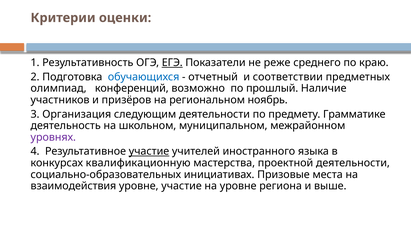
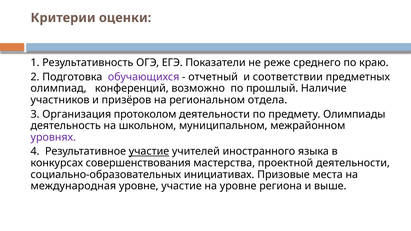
ЕГЭ underline: present -> none
обучающихся colour: blue -> purple
ноябрь: ноябрь -> отдела
следующим: следующим -> протоколом
Грамматике: Грамматике -> Олимпиады
квалификационную: квалификационную -> совершенствования
взаимодействия: взаимодействия -> международная
